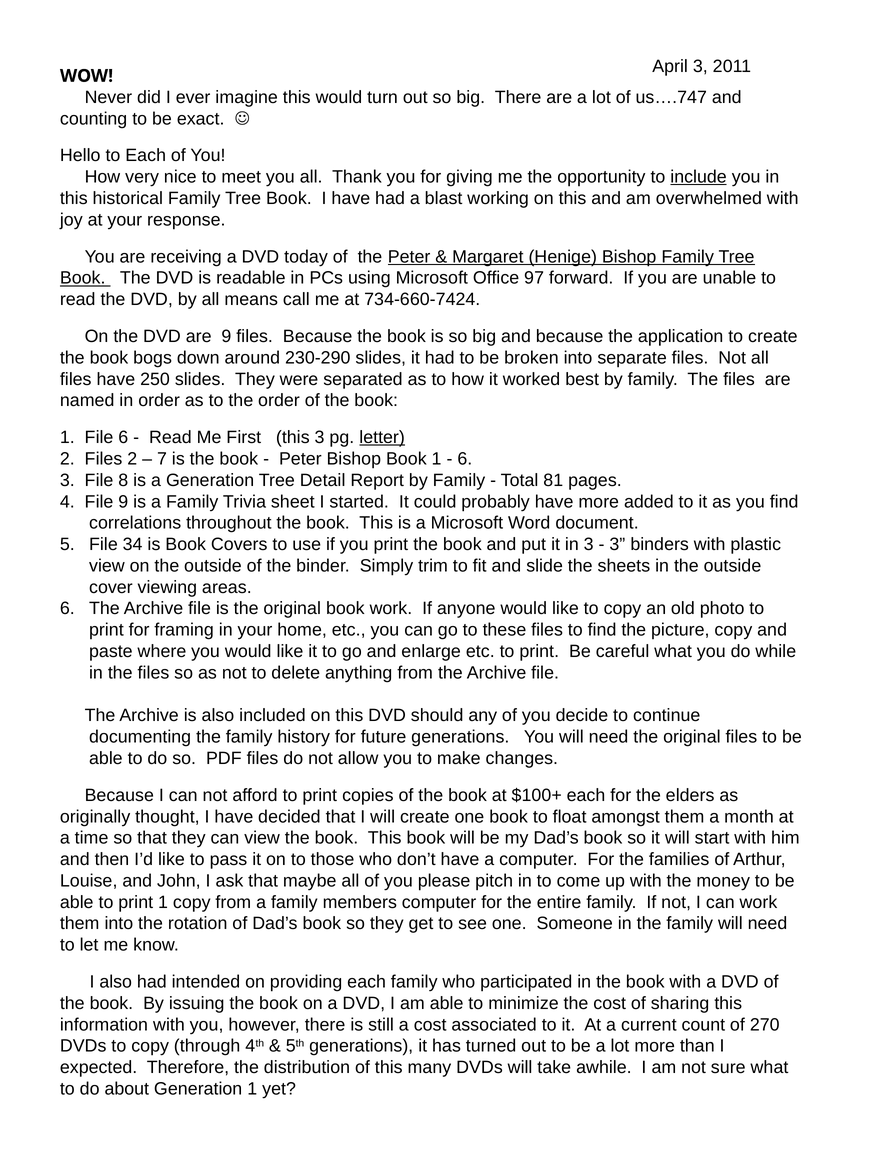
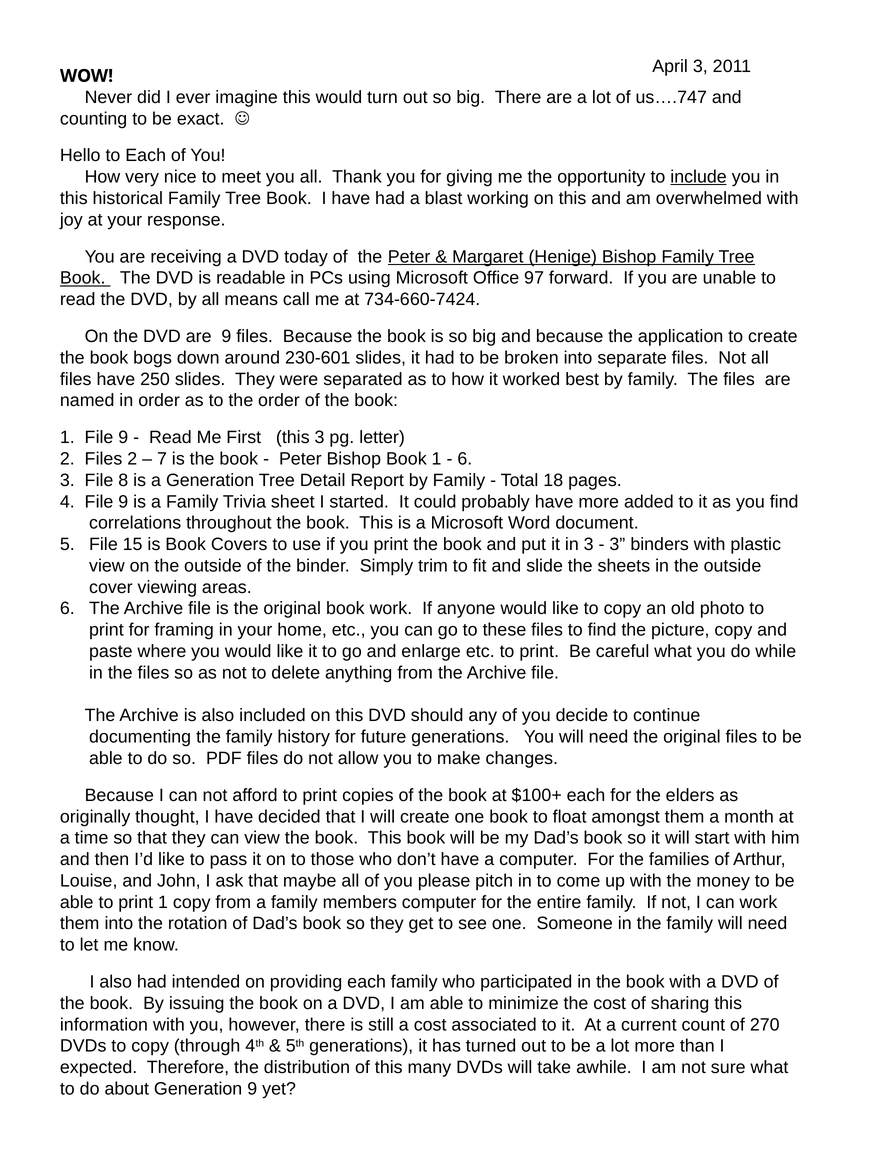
230-290: 230-290 -> 230-601
1 File 6: 6 -> 9
letter underline: present -> none
81: 81 -> 18
34: 34 -> 15
Generation 1: 1 -> 9
